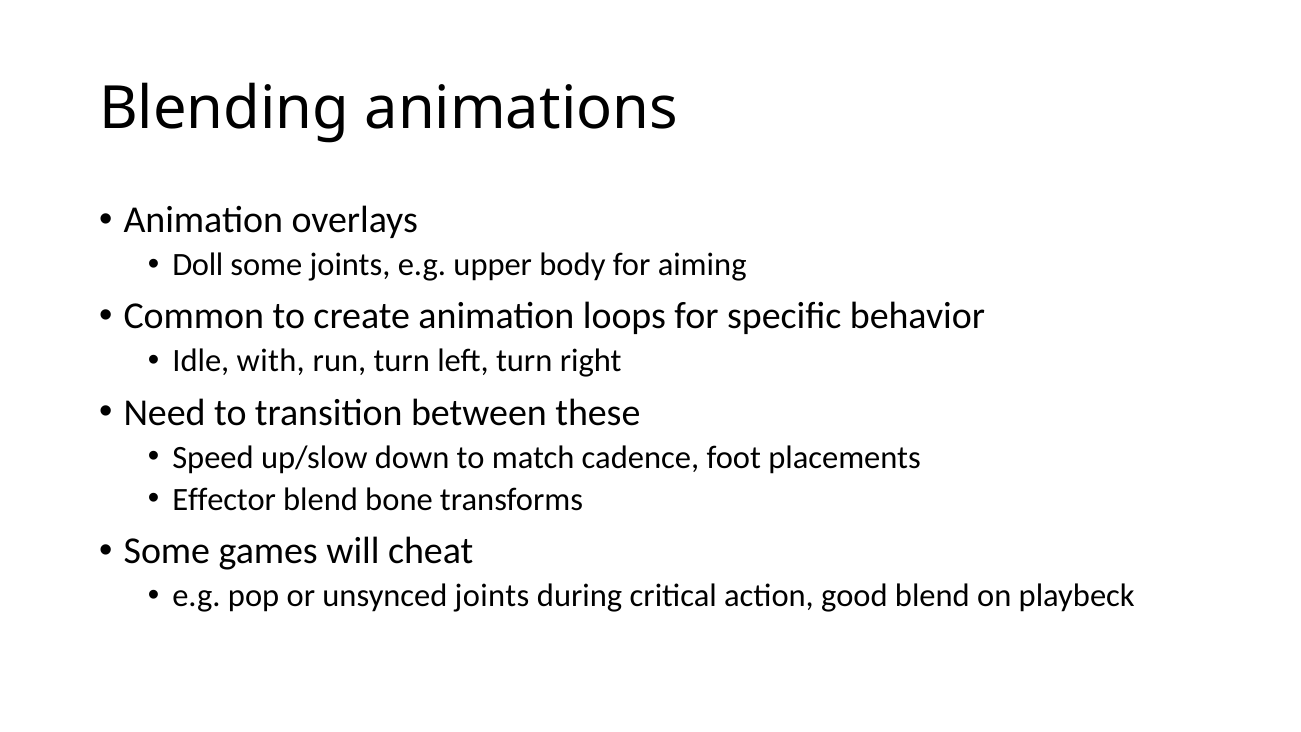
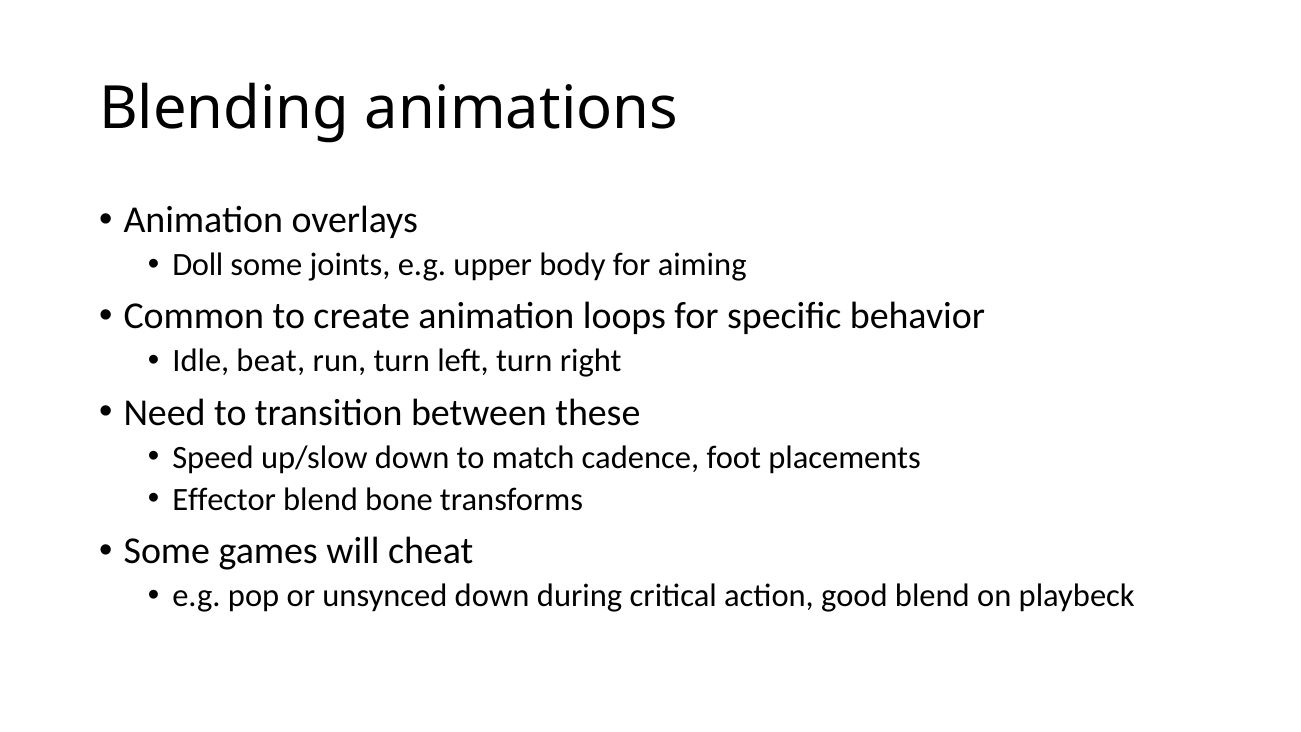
with: with -> beat
unsynced joints: joints -> down
